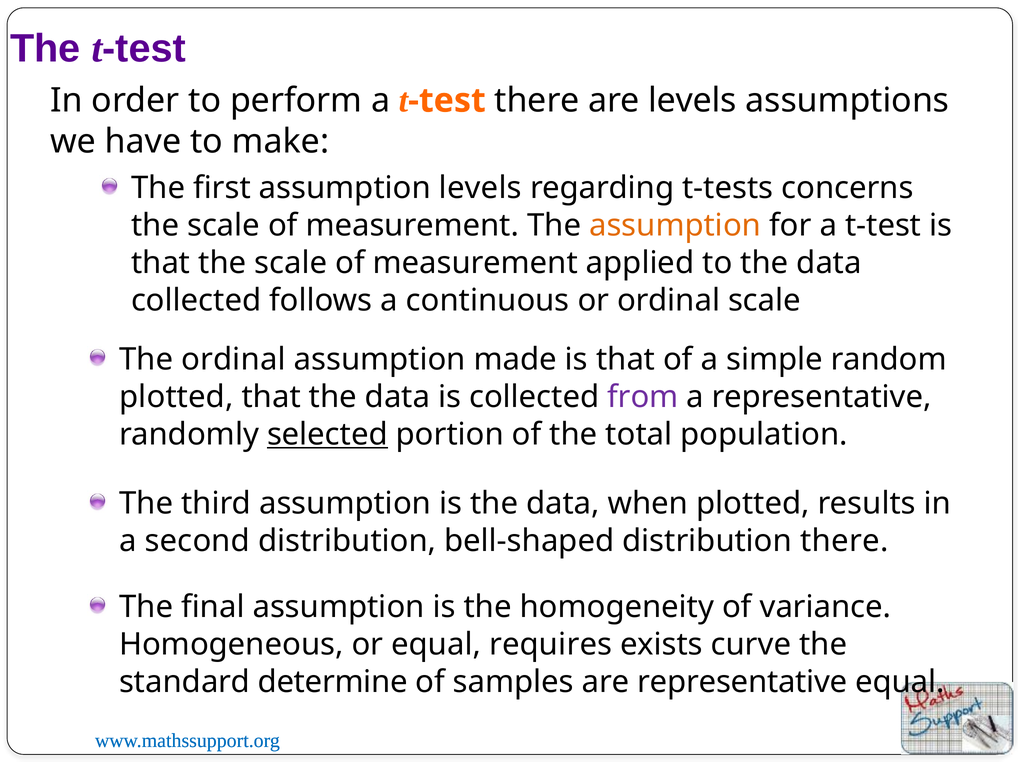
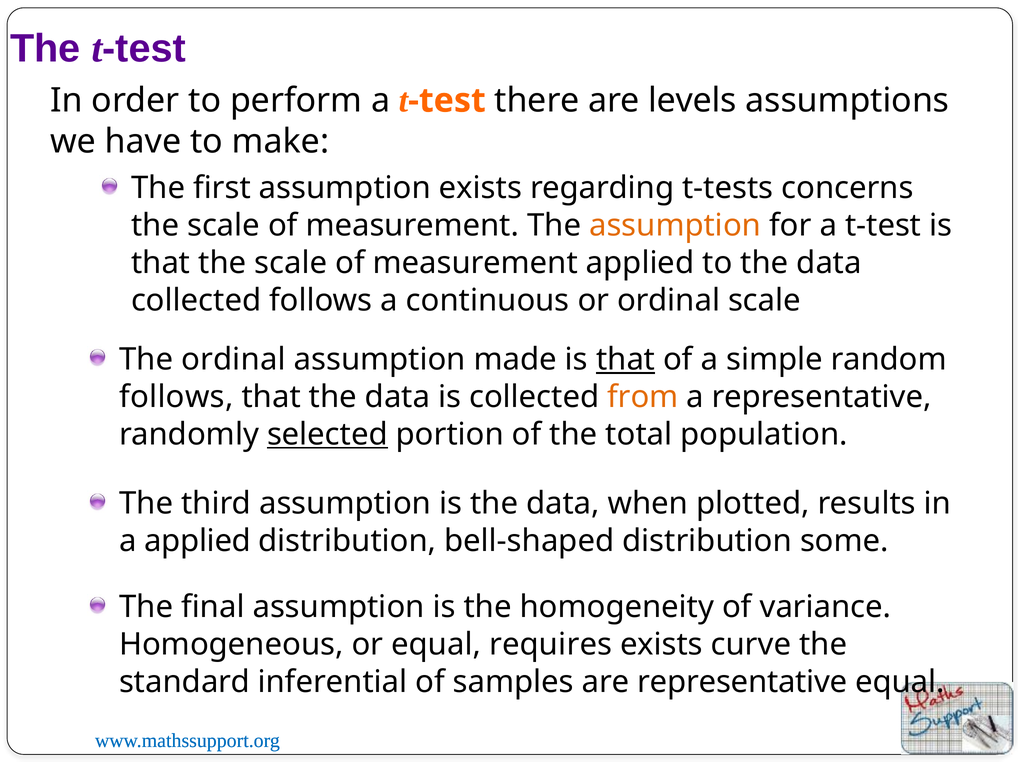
assumption levels: levels -> exists
that at (626, 360) underline: none -> present
plotted at (176, 397): plotted -> follows
from colour: purple -> orange
a second: second -> applied
distribution there: there -> some
determine: determine -> inferential
